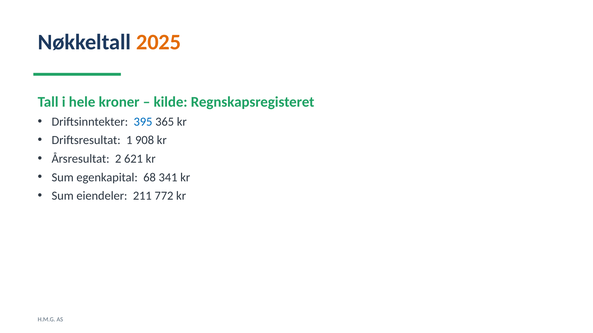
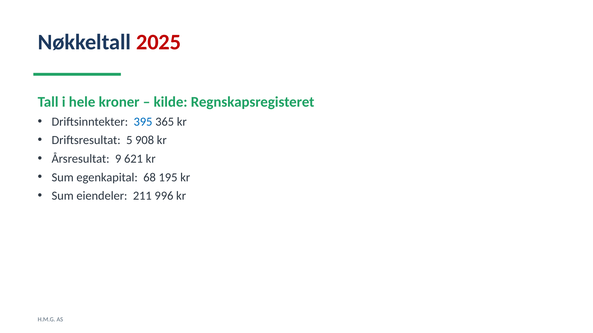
2025 colour: orange -> red
1: 1 -> 5
2: 2 -> 9
341: 341 -> 195
772: 772 -> 996
